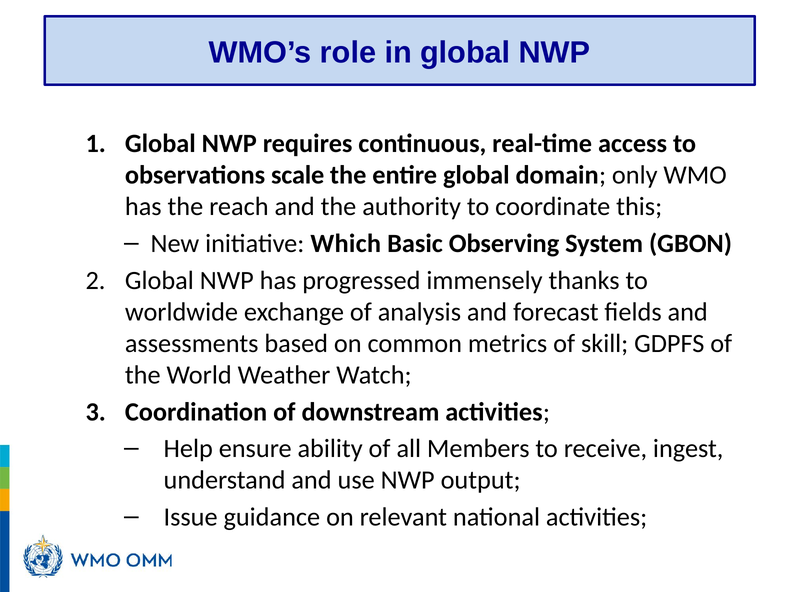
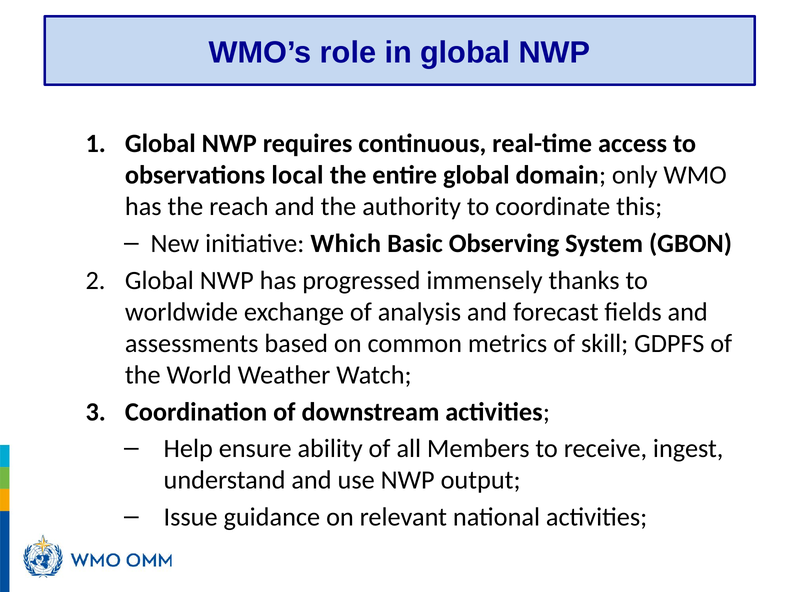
scale: scale -> local
